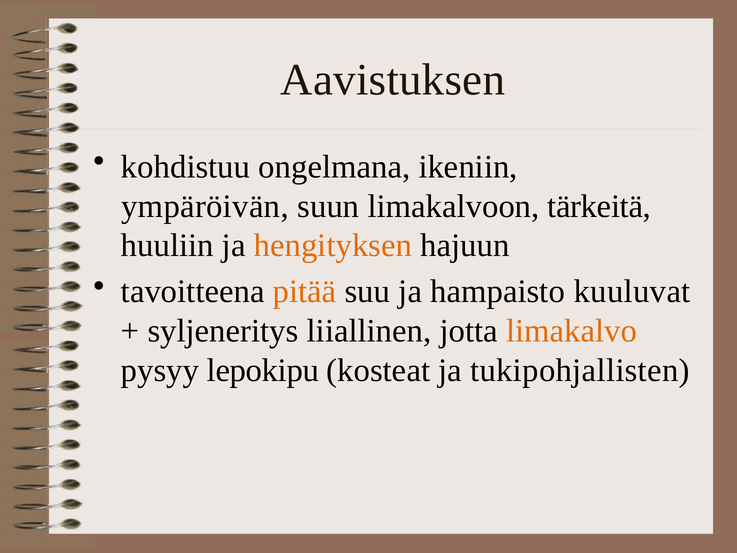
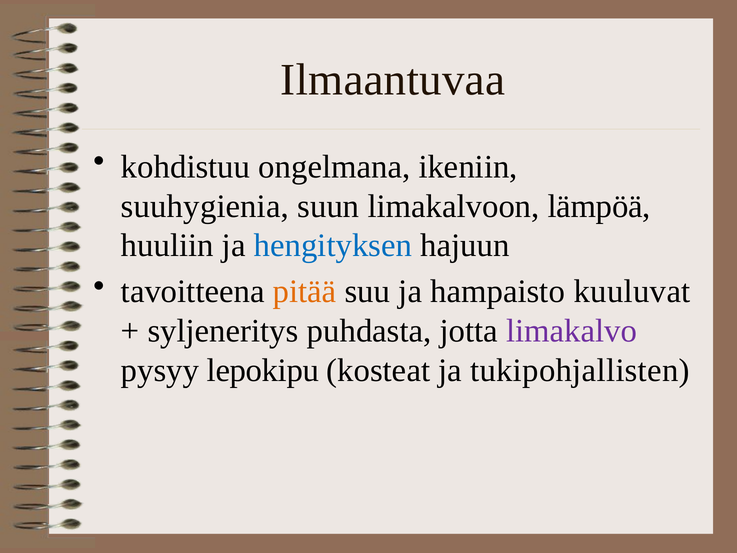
Aavistuksen: Aavistuksen -> Ilmaantuvaa
ympäröivän: ympäröivän -> suuhygienia
tärkeitä: tärkeitä -> lämpöä
hengityksen colour: orange -> blue
liiallinen: liiallinen -> puhdasta
limakalvo colour: orange -> purple
